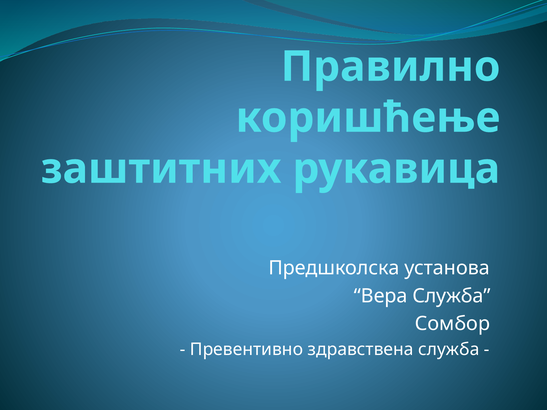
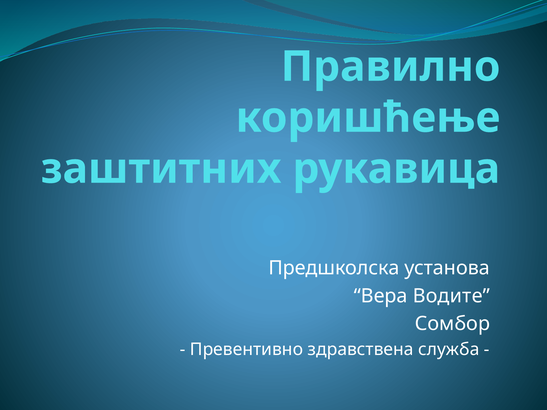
Вера Служба: Служба -> Водите
